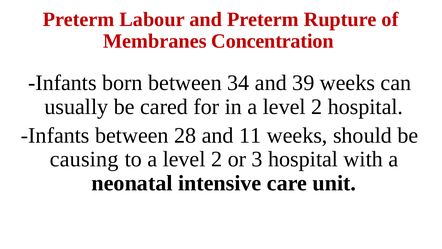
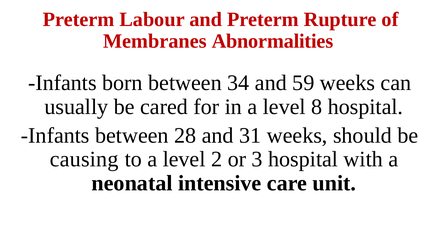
Concentration: Concentration -> Abnormalities
39: 39 -> 59
in a level 2: 2 -> 8
11: 11 -> 31
